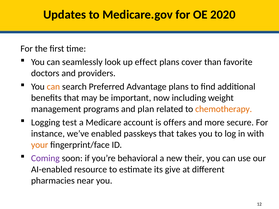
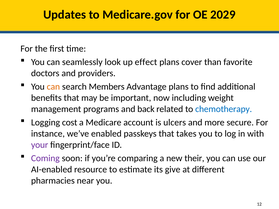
2020: 2020 -> 2029
Preferred: Preferred -> Members
plan: plan -> back
chemotherapy colour: orange -> blue
test: test -> cost
offers: offers -> ulcers
your colour: orange -> purple
behavioral: behavioral -> comparing
